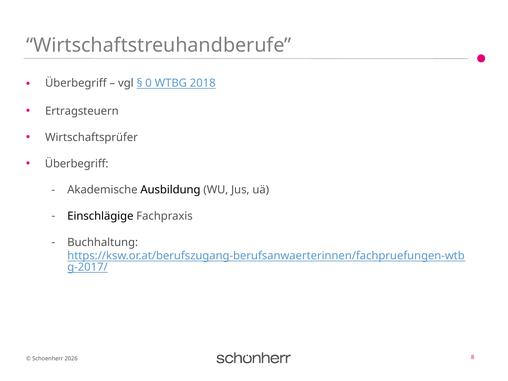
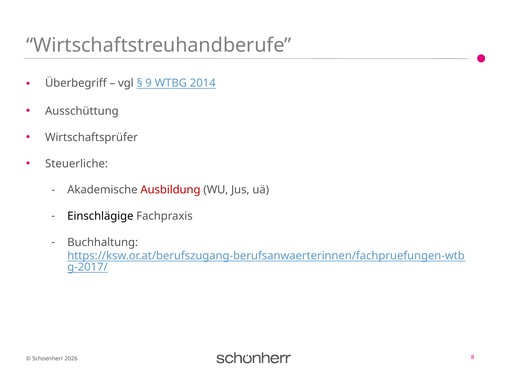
0: 0 -> 9
2018: 2018 -> 2014
Ertragsteuern: Ertragsteuern -> Ausschüttung
Überbegriff at (77, 164): Überbegriff -> Steuerliche
Ausbildung colour: black -> red
